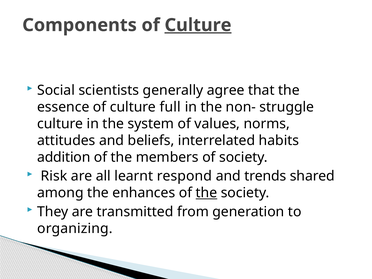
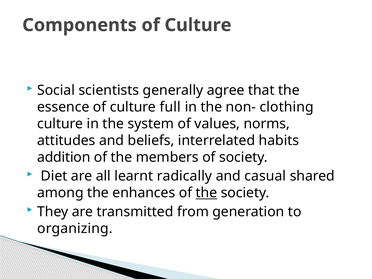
Culture at (198, 25) underline: present -> none
struggle: struggle -> clothing
Risk: Risk -> Diet
respond: respond -> radically
trends: trends -> casual
